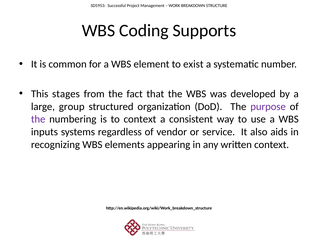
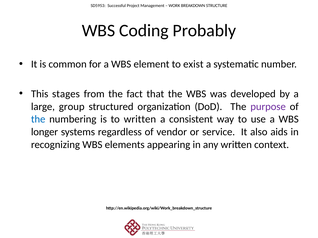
Supports: Supports -> Probably
the at (38, 119) colour: purple -> blue
to context: context -> written
inputs: inputs -> longer
